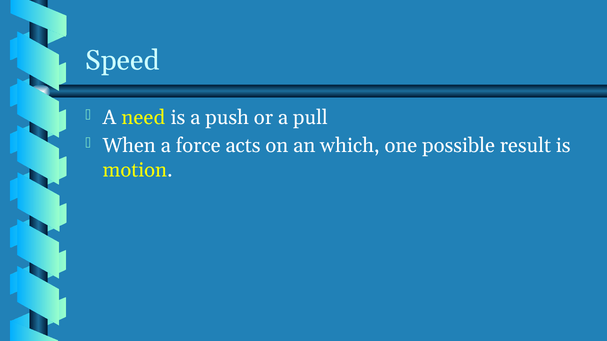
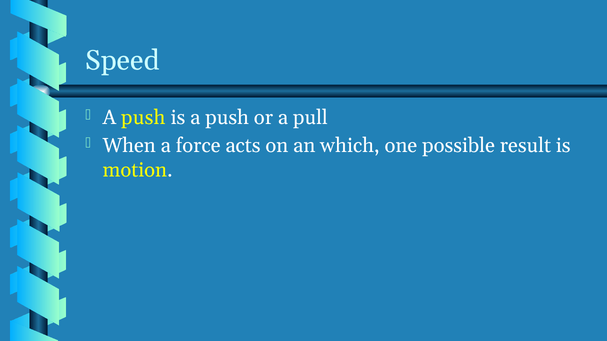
need at (143, 118): need -> push
